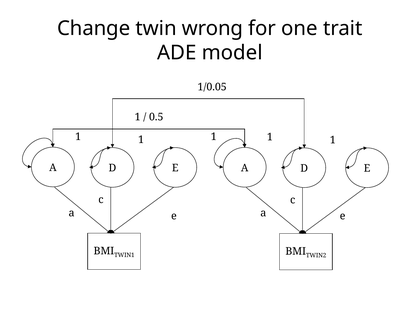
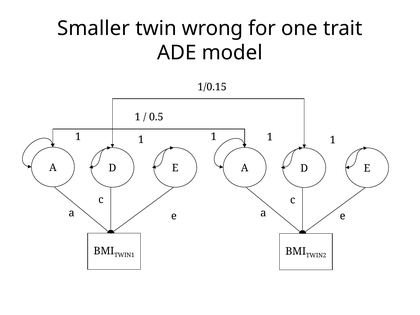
Change: Change -> Smaller
1/0.05: 1/0.05 -> 1/0.15
